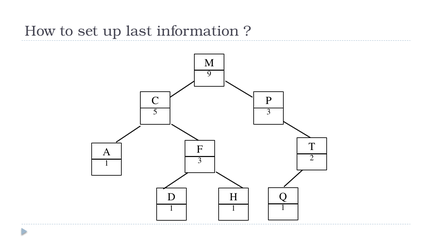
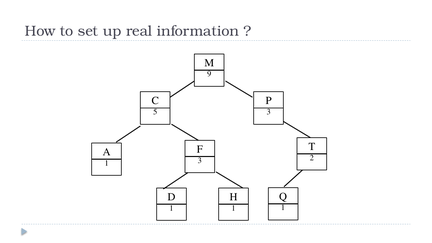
last: last -> real
